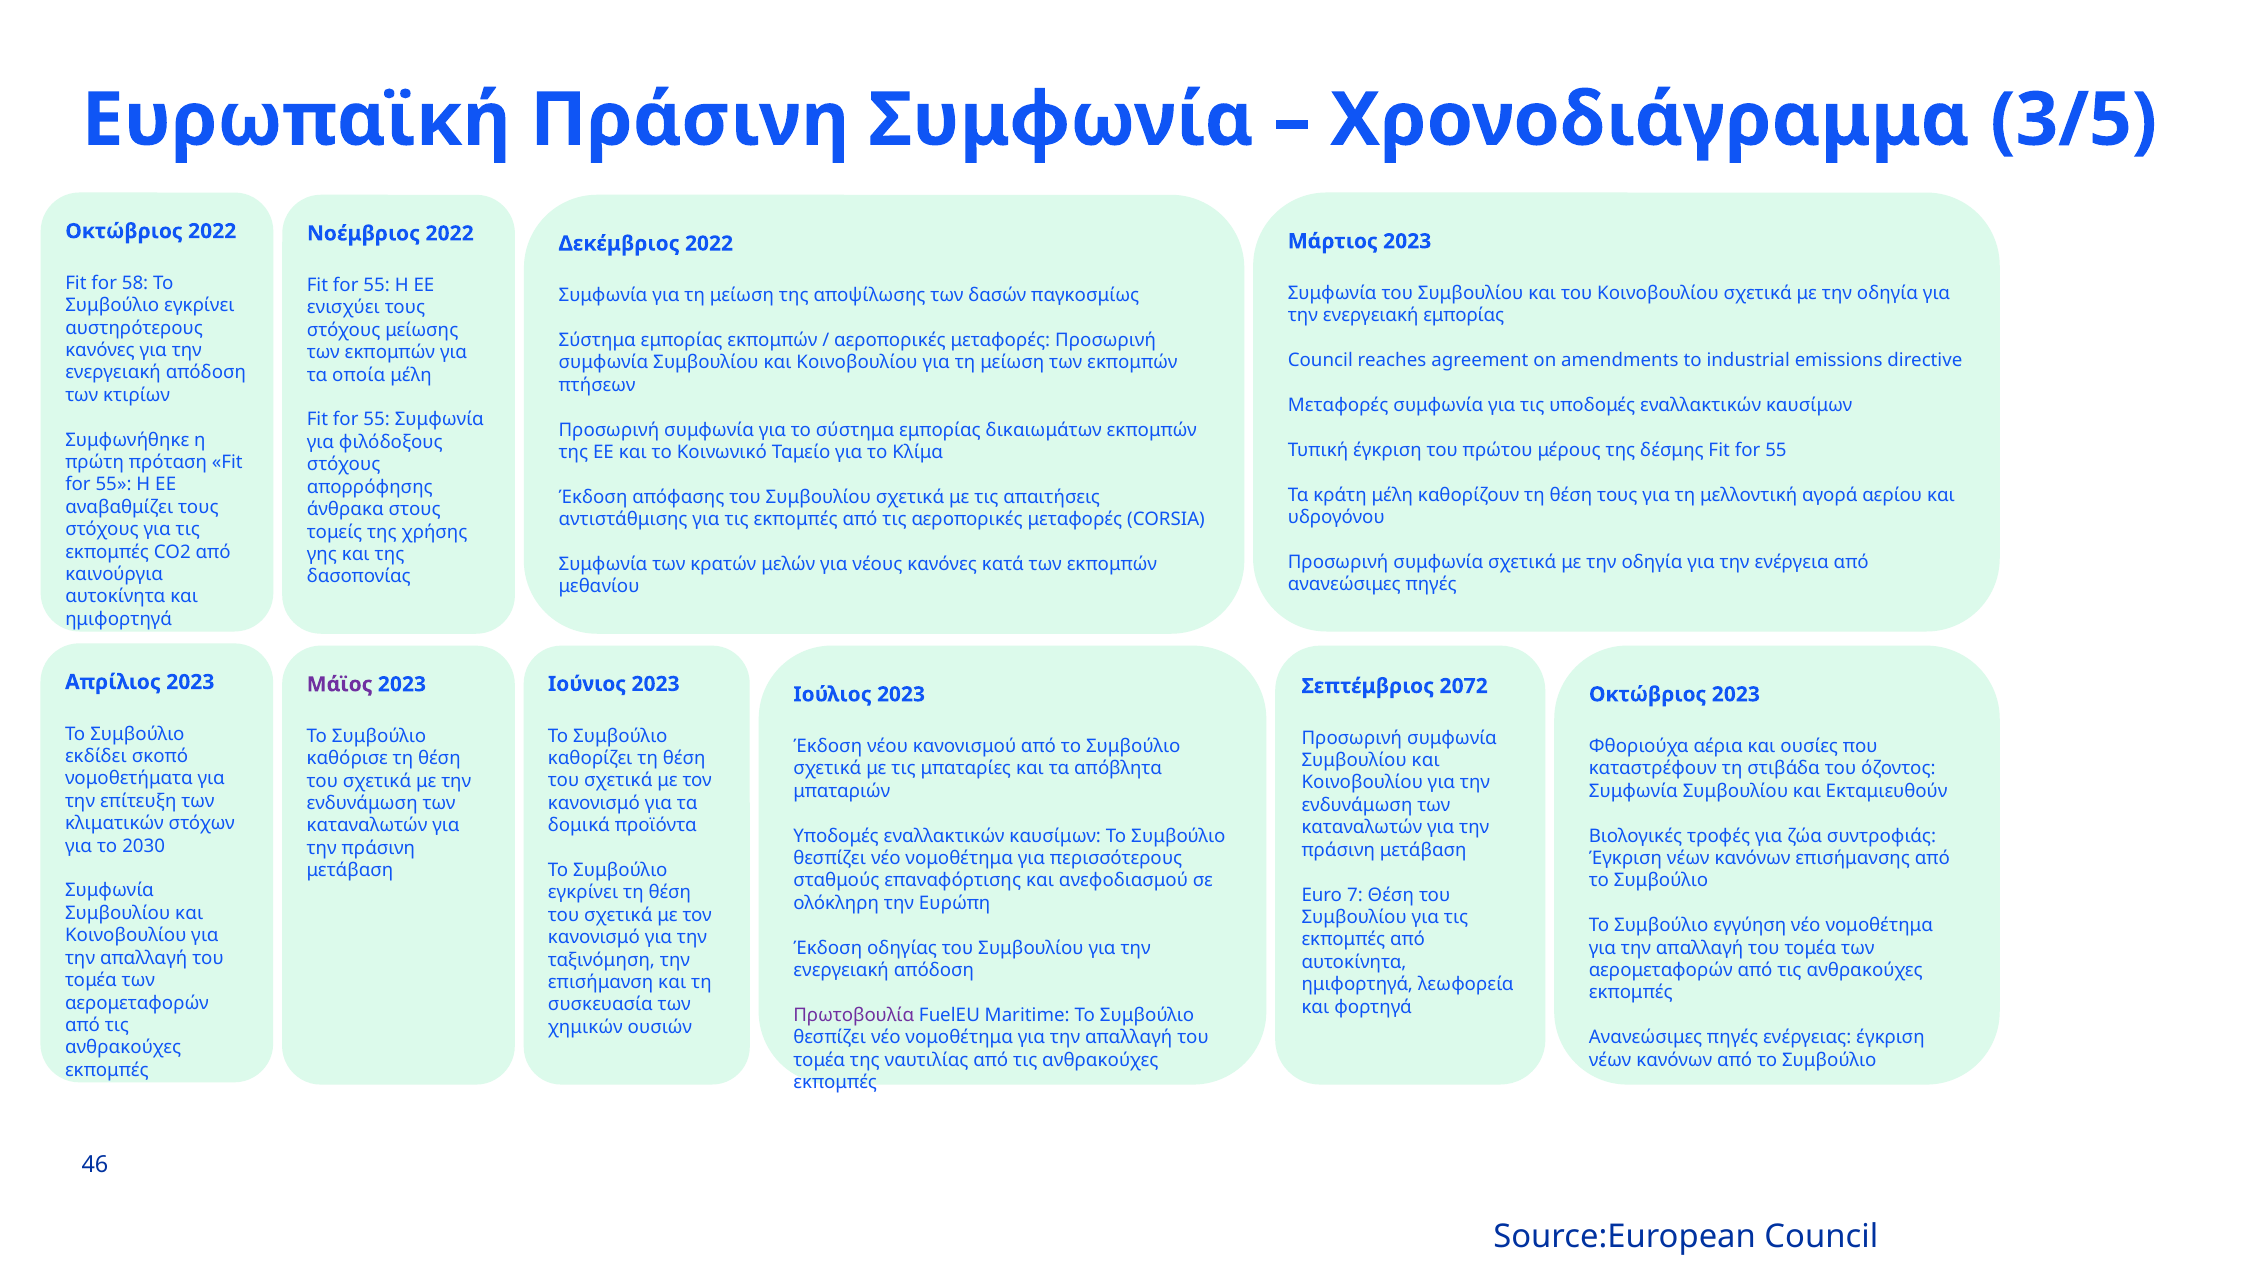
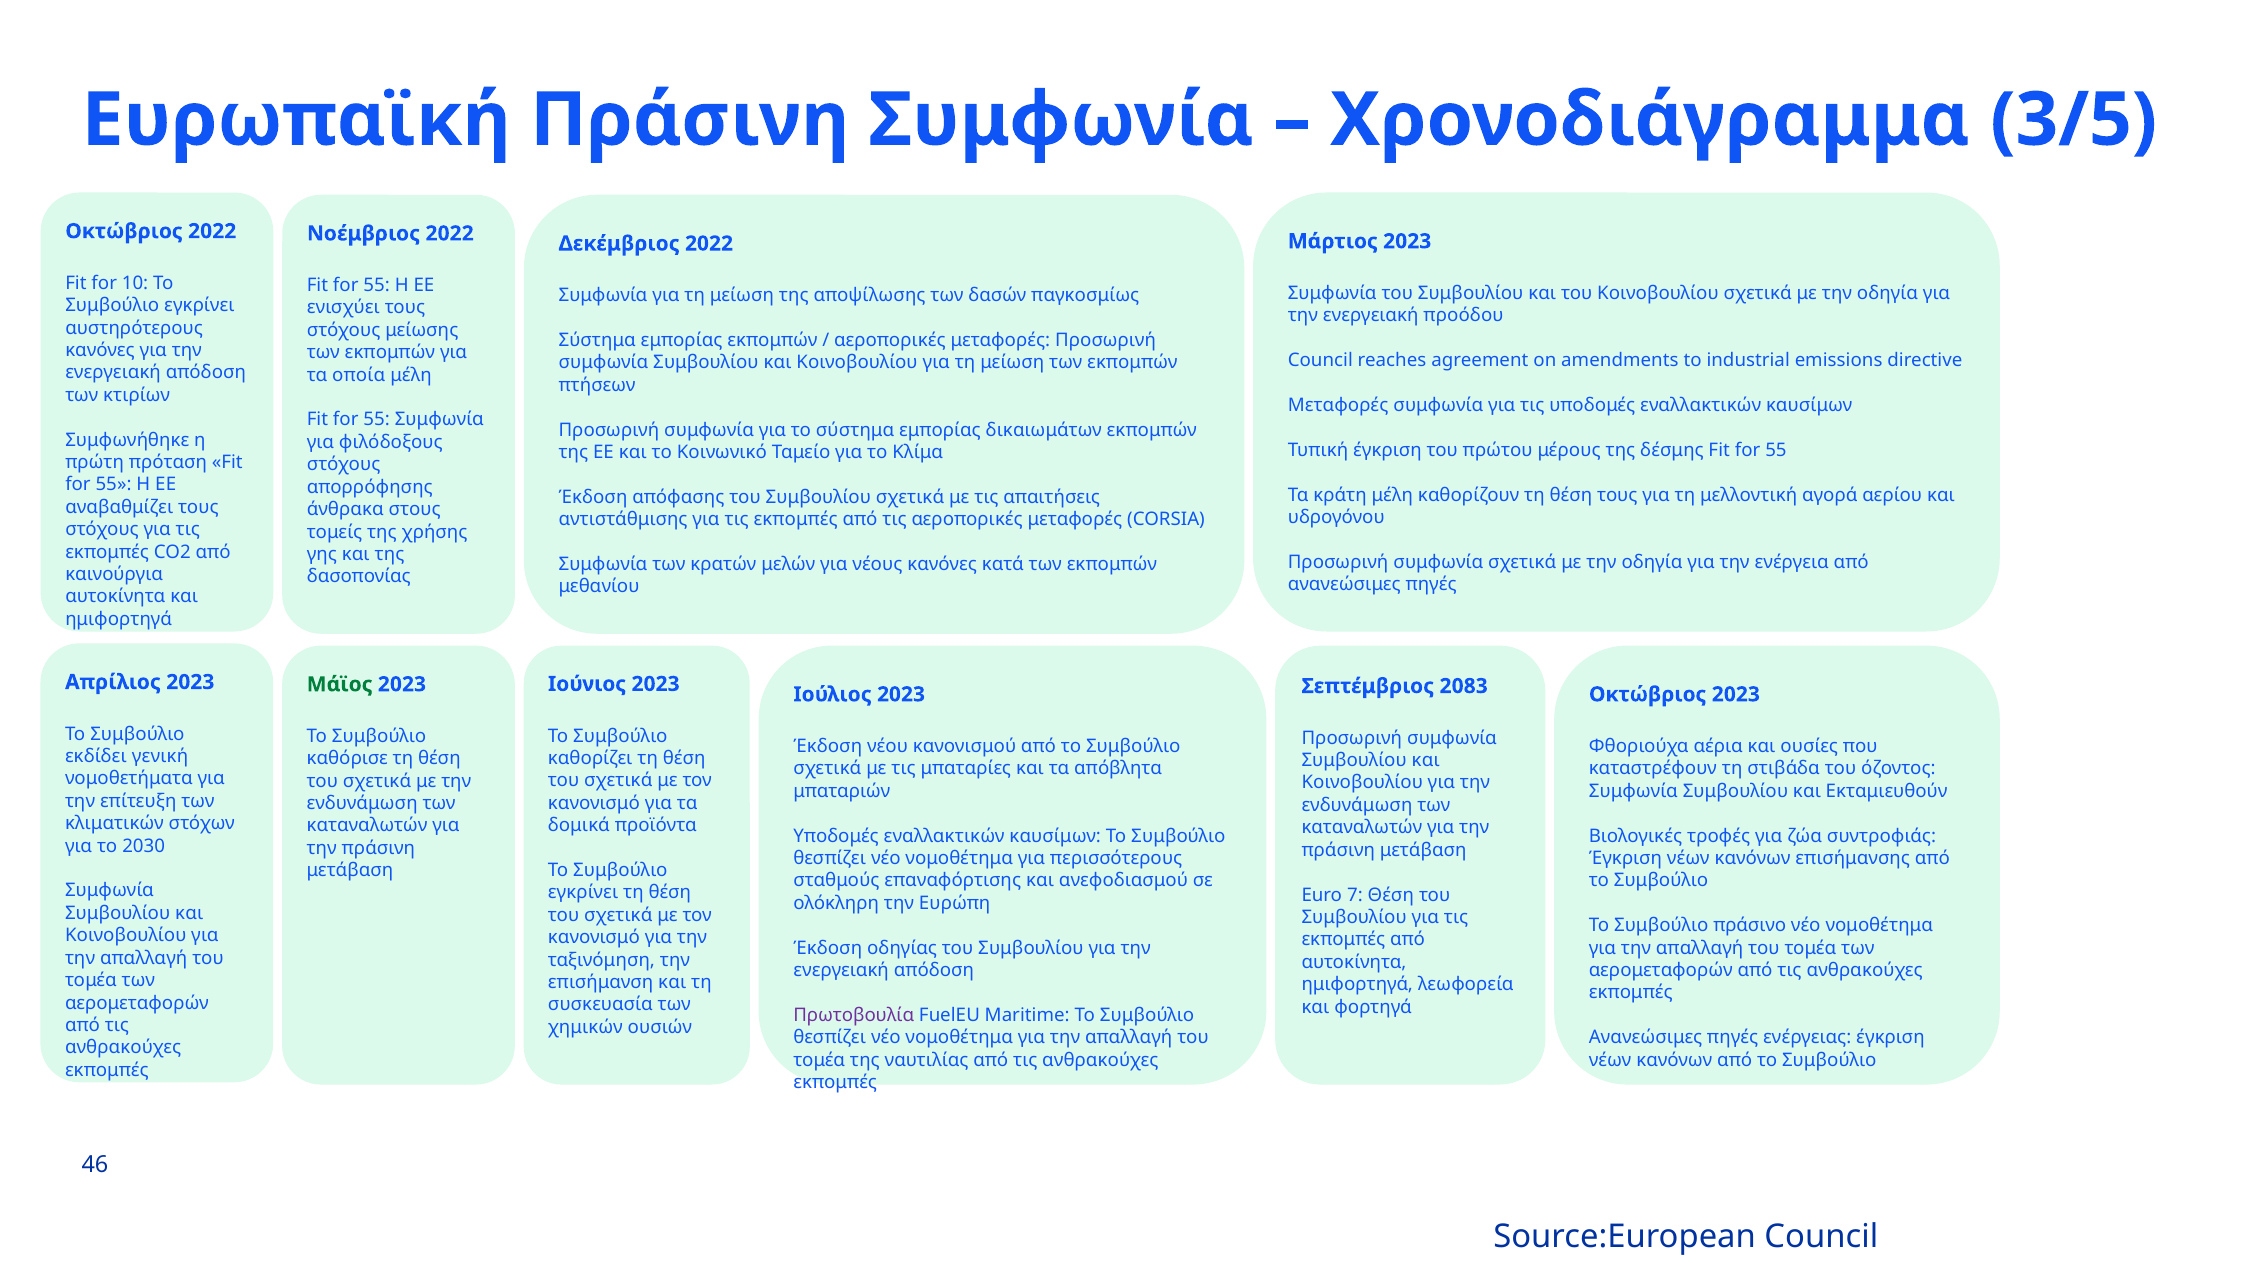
58: 58 -> 10
ενεργειακή εμπορίας: εμπορίας -> προόδου
Μάϊος colour: purple -> green
2072: 2072 -> 2083
σκοπό: σκοπό -> γενική
εγγύηση: εγγύηση -> πράσινο
